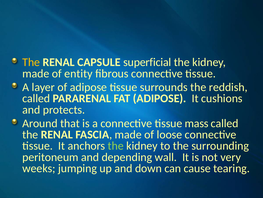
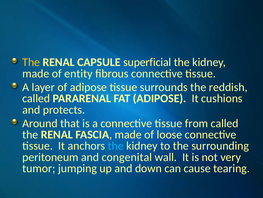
mass: mass -> from
the at (116, 145) colour: light green -> light blue
depending: depending -> congenital
weeks: weeks -> tumor
